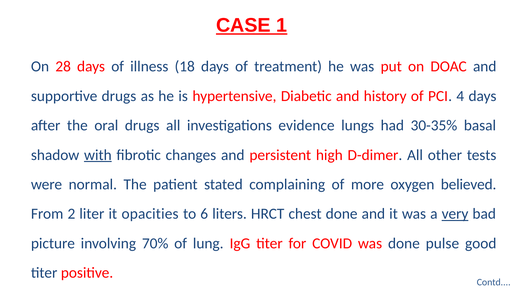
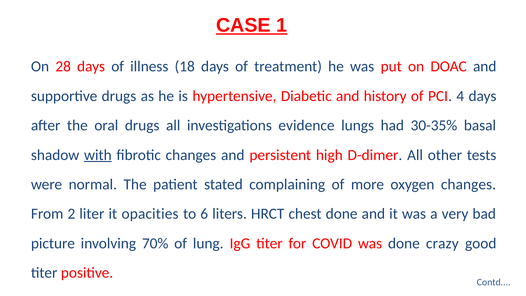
oxygen believed: believed -> changes
very underline: present -> none
pulse: pulse -> crazy
